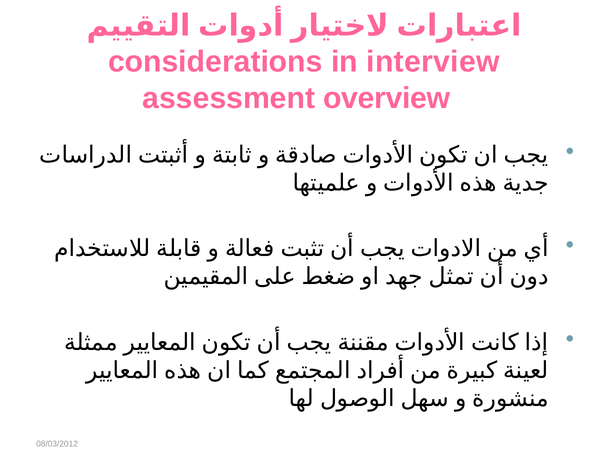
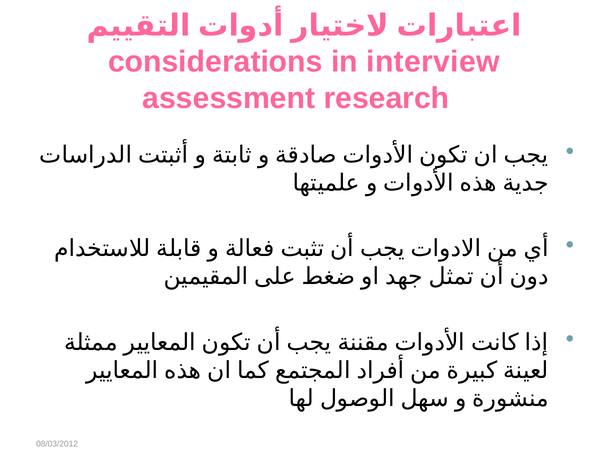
overview: overview -> research
